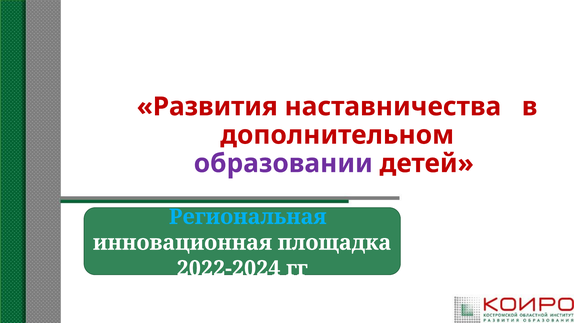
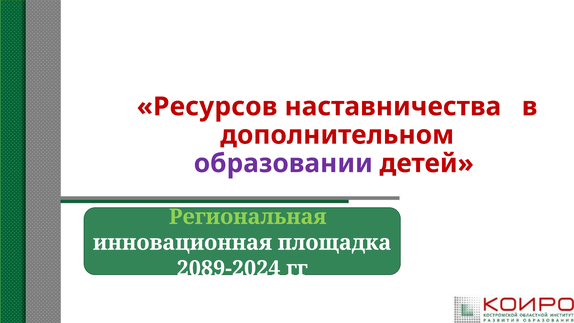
Развития: Развития -> Ресурсов
Региональная colour: light blue -> light green
2022-2024: 2022-2024 -> 2089-2024
